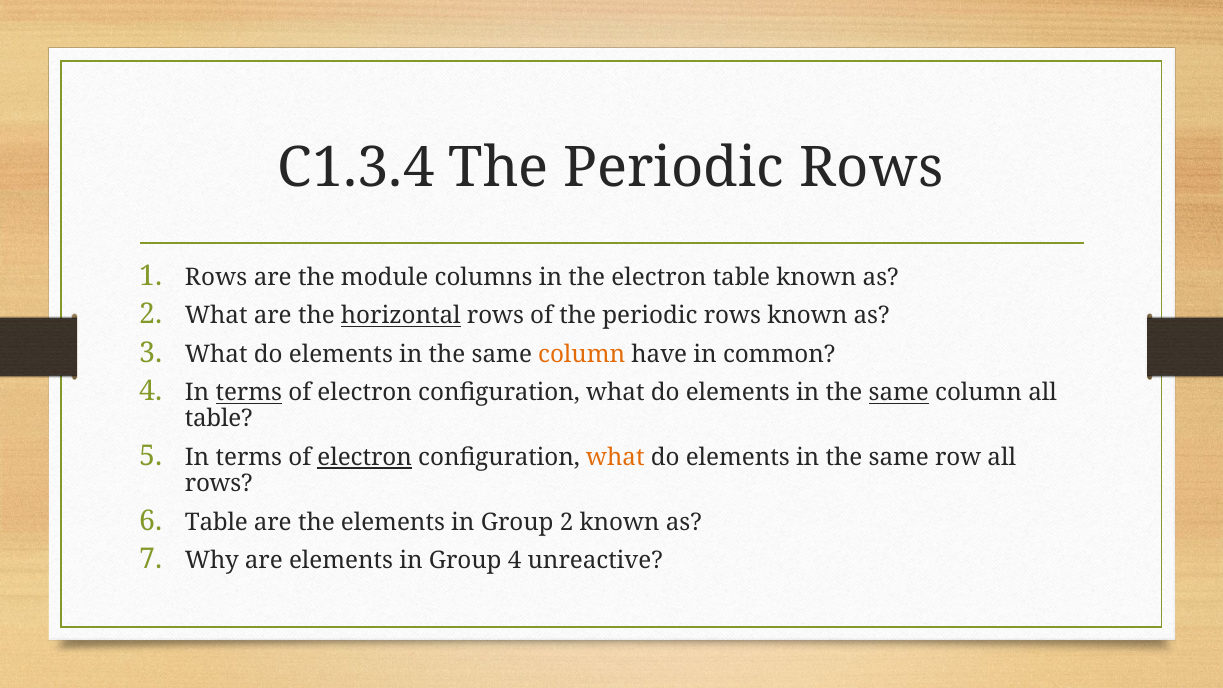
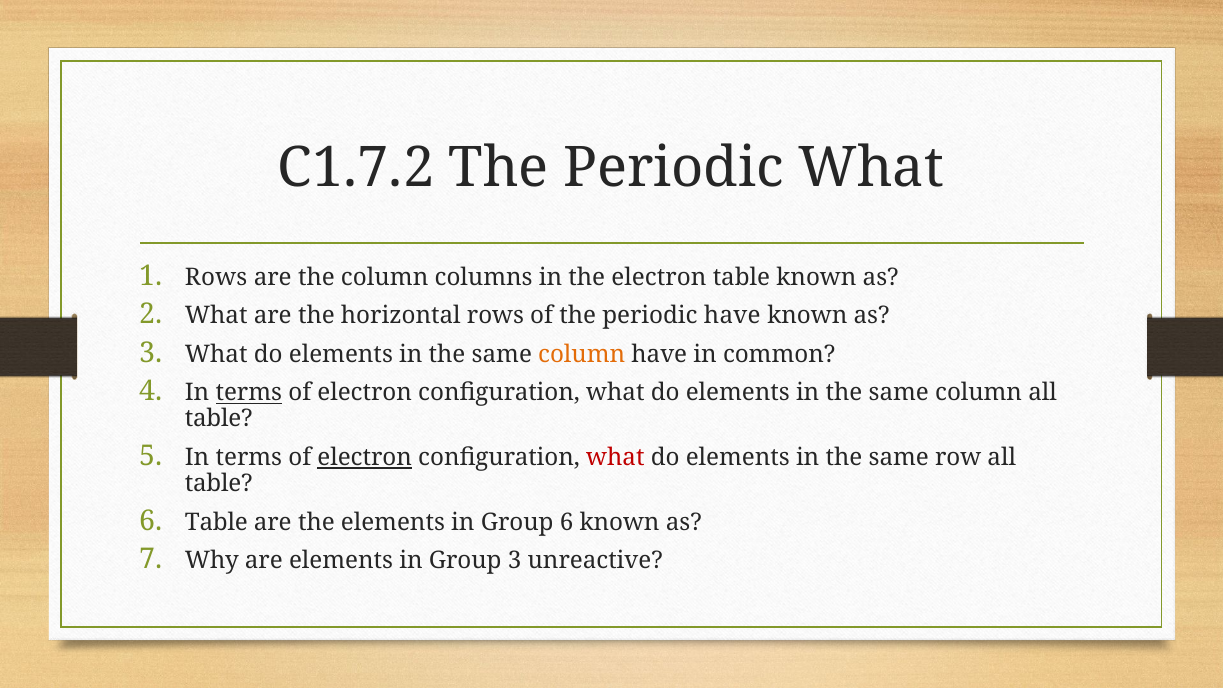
C1.3.4: C1.3.4 -> C1.7.2
Rows at (871, 168): Rows -> What
the module: module -> column
horizontal underline: present -> none
of the periodic rows: rows -> have
same at (899, 393) underline: present -> none
what at (615, 457) colour: orange -> red
rows at (219, 484): rows -> table
Group 2: 2 -> 6
Group 4: 4 -> 3
